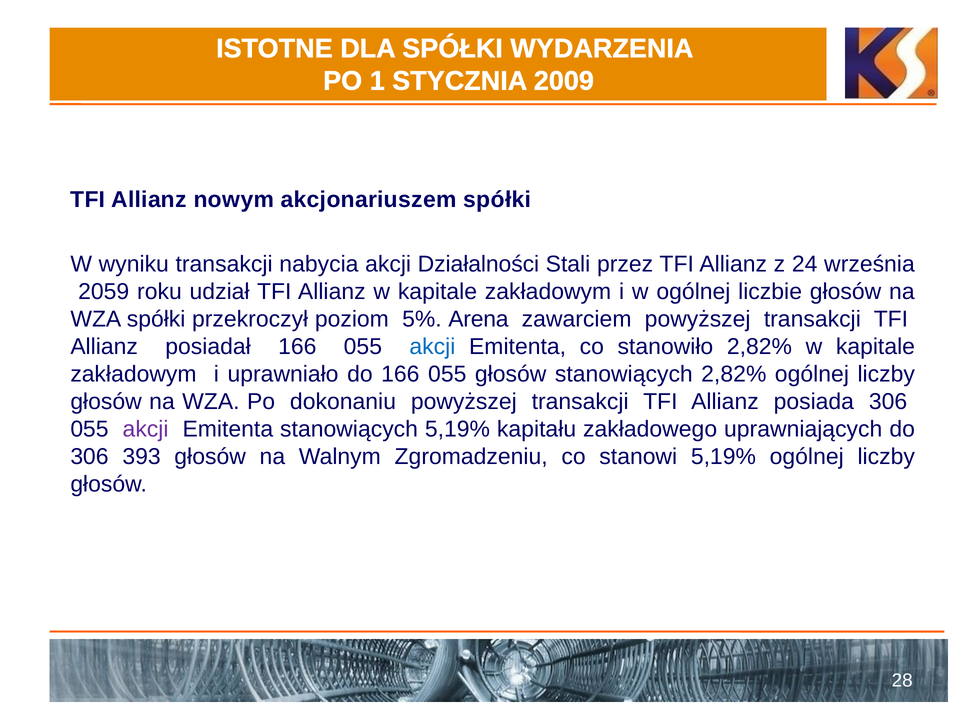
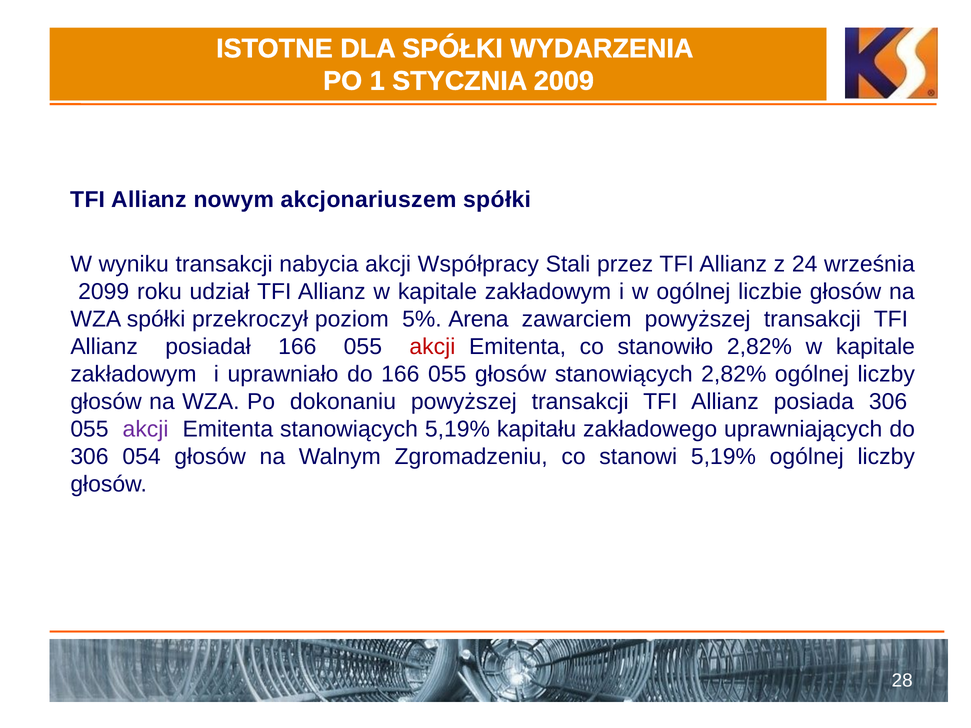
Działalności: Działalności -> Współpracy
2059: 2059 -> 2099
akcji at (432, 347) colour: blue -> red
393: 393 -> 054
